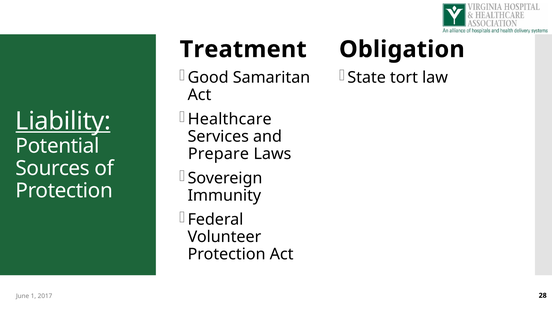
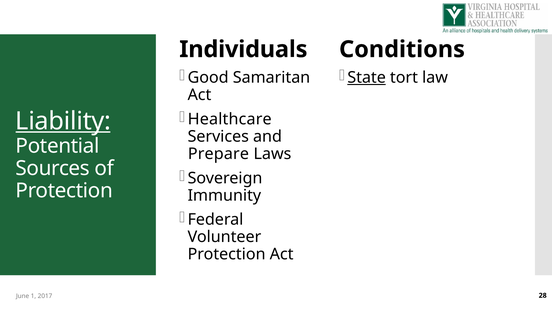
Treatment: Treatment -> Individuals
Obligation: Obligation -> Conditions
State underline: none -> present
